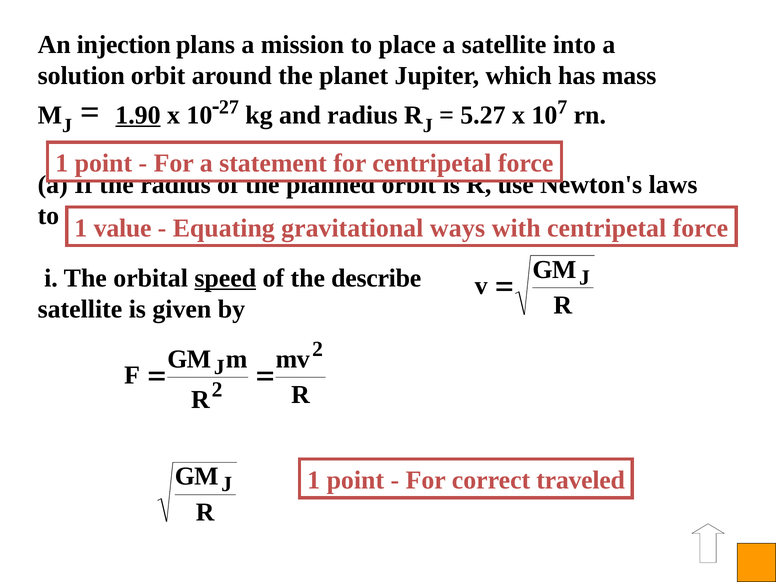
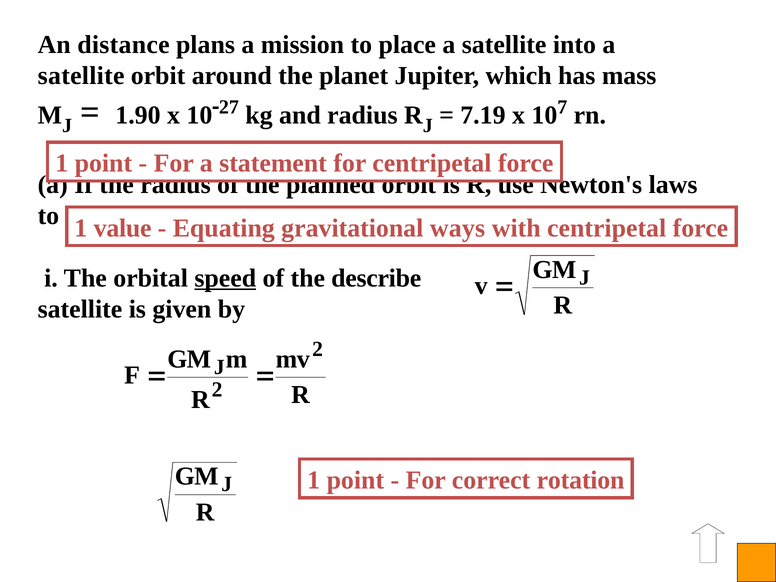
injection: injection -> distance
solution at (81, 76): solution -> satellite
1.90 underline: present -> none
5.27: 5.27 -> 7.19
traveled: traveled -> rotation
